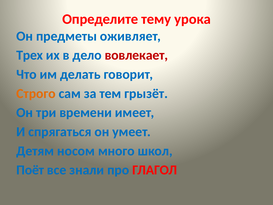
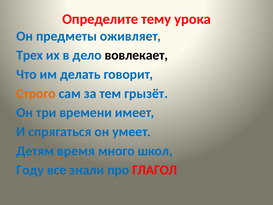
вовлекает colour: red -> black
носом: носом -> время
Поёт: Поёт -> Году
